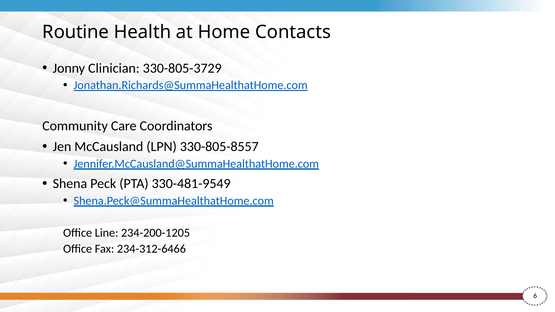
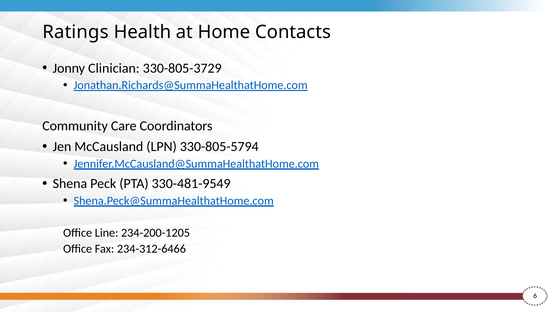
Routine: Routine -> Ratings
330-805-8557: 330-805-8557 -> 330-805-5794
